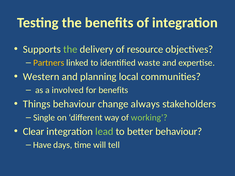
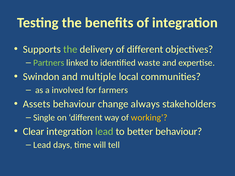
of resource: resource -> different
Partners colour: yellow -> light green
Western: Western -> Swindon
planning: planning -> multiple
for benefits: benefits -> farmers
Things: Things -> Assets
working colour: light green -> yellow
Have at (42, 145): Have -> Lead
